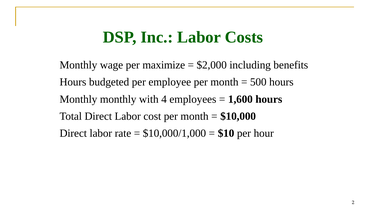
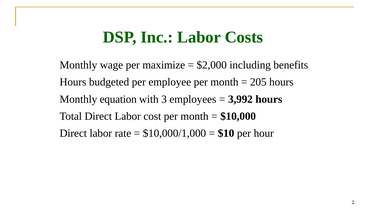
500: 500 -> 205
Monthly monthly: monthly -> equation
4: 4 -> 3
1,600: 1,600 -> 3,992
